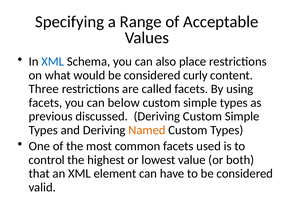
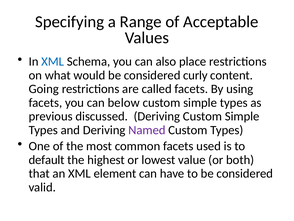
Three: Three -> Going
Named colour: orange -> purple
control: control -> default
